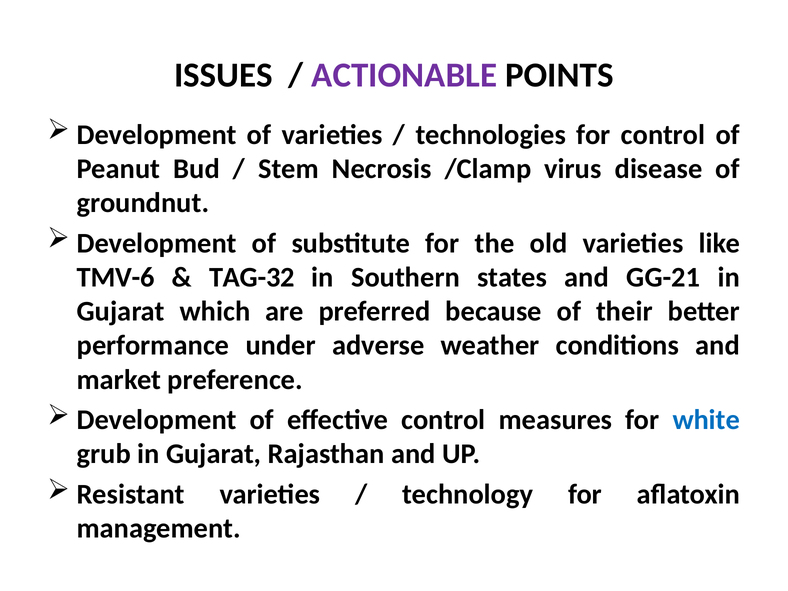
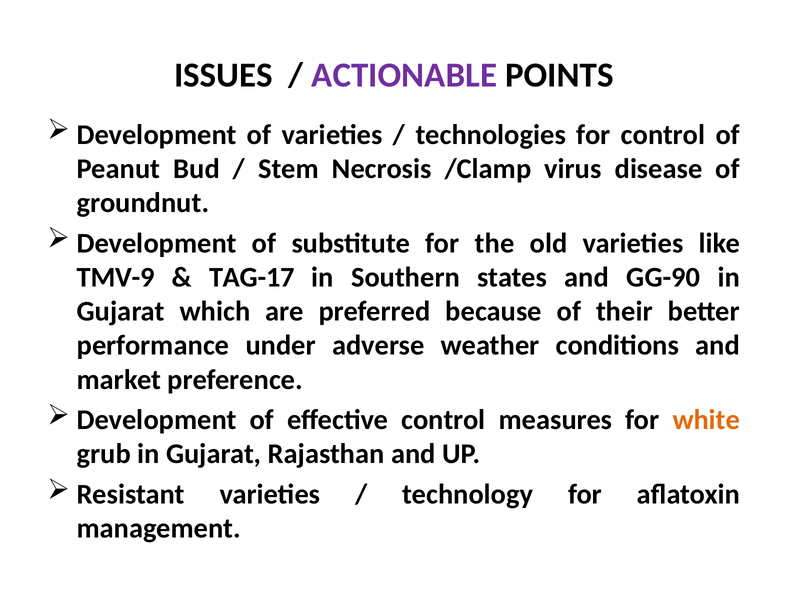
TMV-6: TMV-6 -> TMV-9
TAG-32: TAG-32 -> TAG-17
GG-21: GG-21 -> GG-90
white colour: blue -> orange
